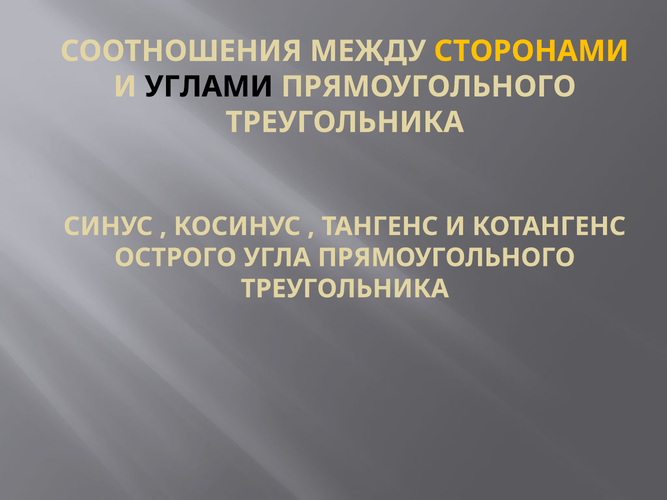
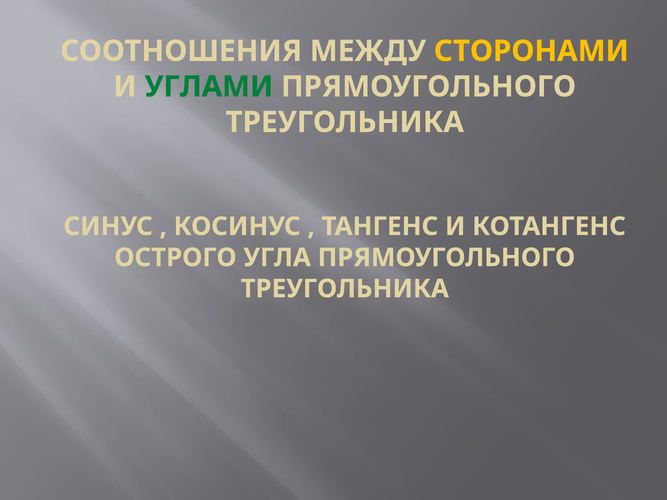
УГЛАМИ colour: black -> green
